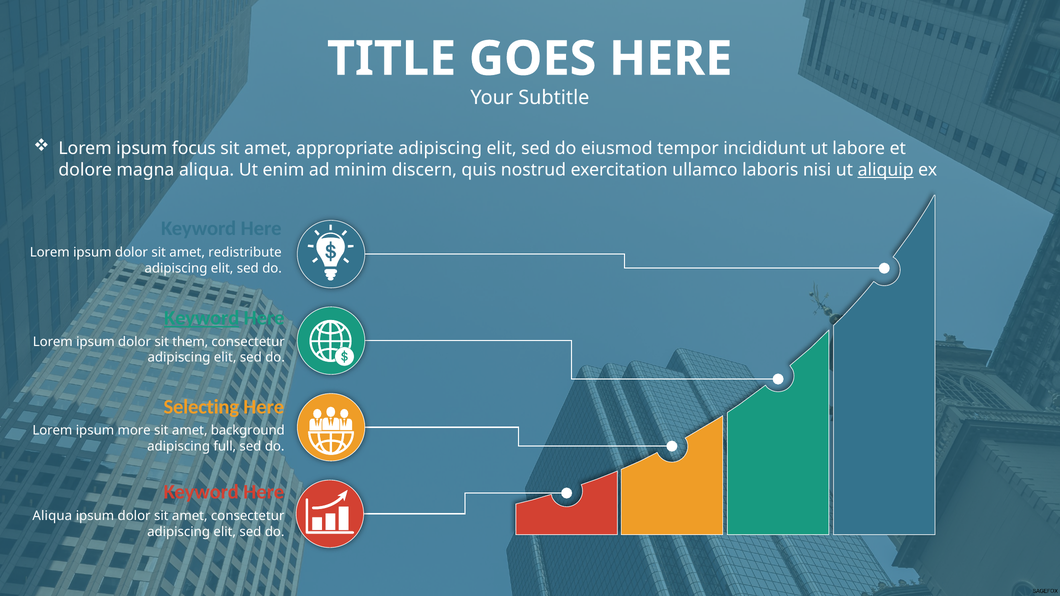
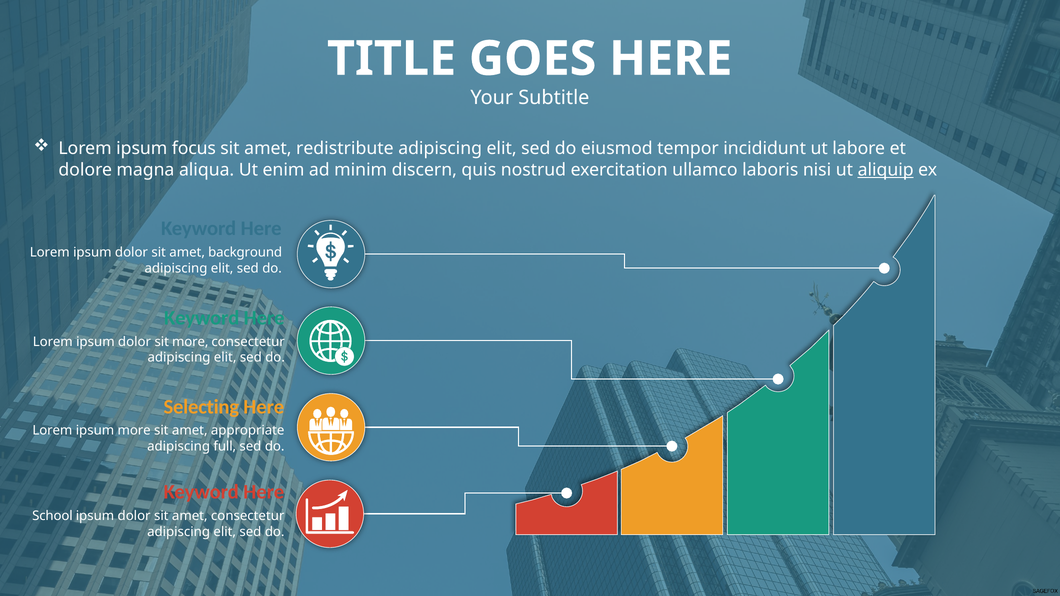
appropriate: appropriate -> redistribute
redistribute: redistribute -> background
Keyword at (202, 318) underline: present -> none
sit them: them -> more
background: background -> appropriate
Aliqua at (52, 516): Aliqua -> School
